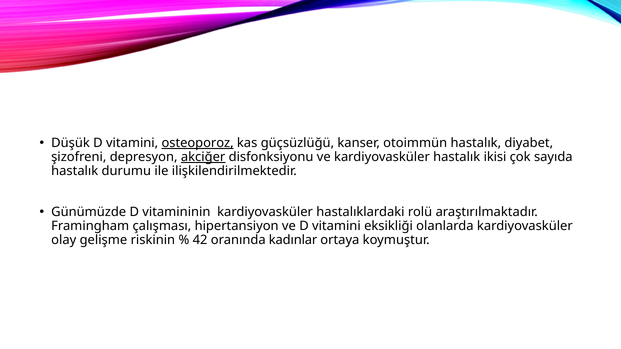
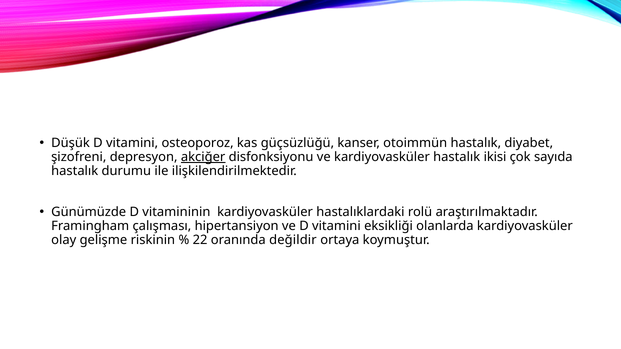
osteoporoz underline: present -> none
42: 42 -> 22
kadınlar: kadınlar -> değildir
